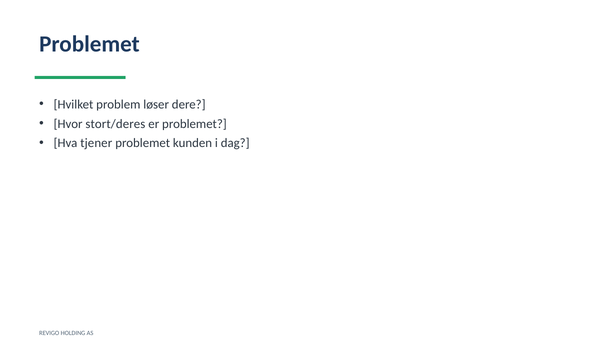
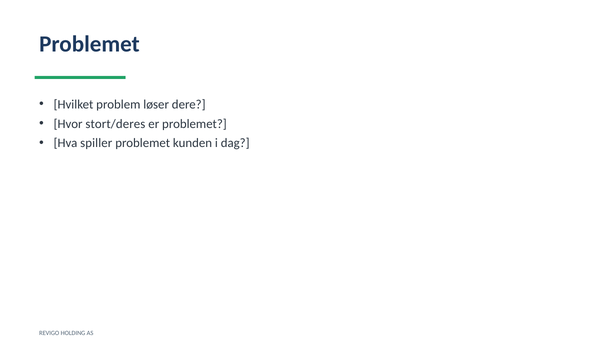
tjener: tjener -> spiller
